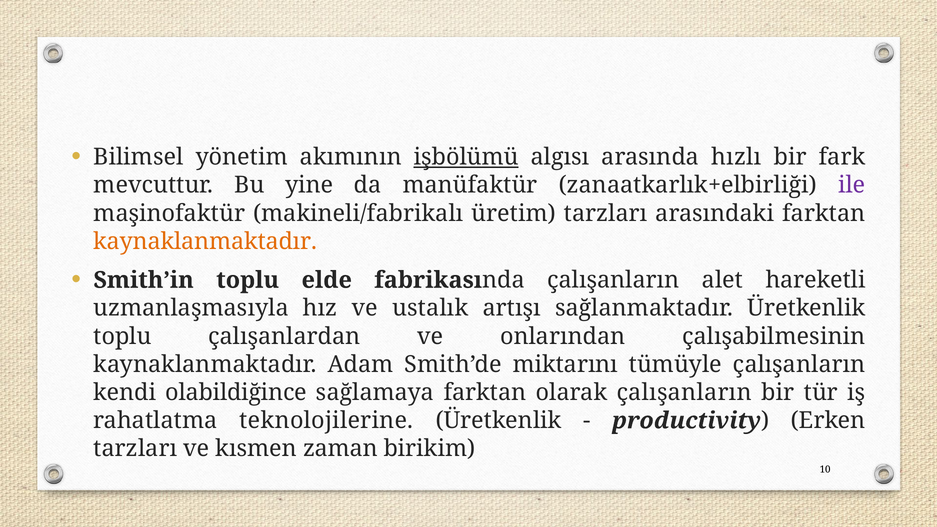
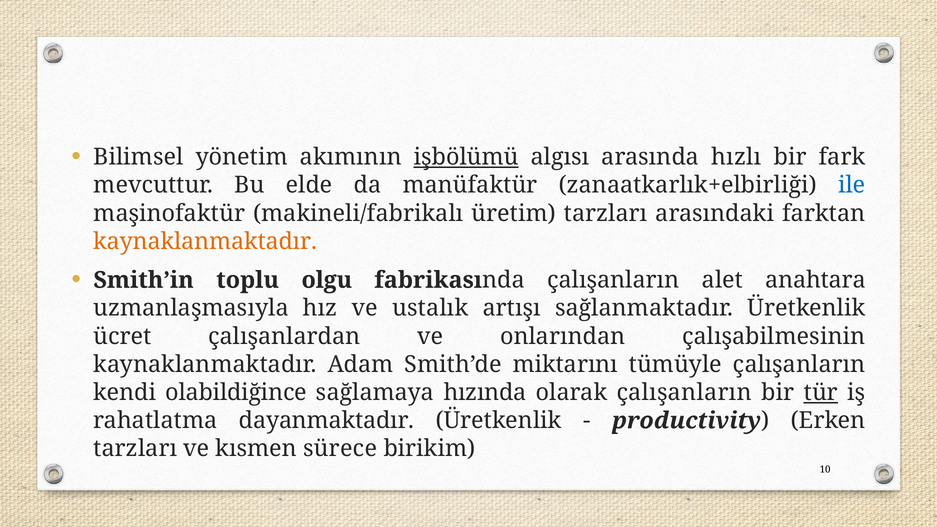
yine: yine -> elde
ile colour: purple -> blue
elde: elde -> olgu
hareketli: hareketli -> anahtara
toplu at (122, 336): toplu -> ücret
sağlamaya farktan: farktan -> hızında
tür underline: none -> present
teknolojilerine: teknolojilerine -> dayanmaktadır
zaman: zaman -> sürece
